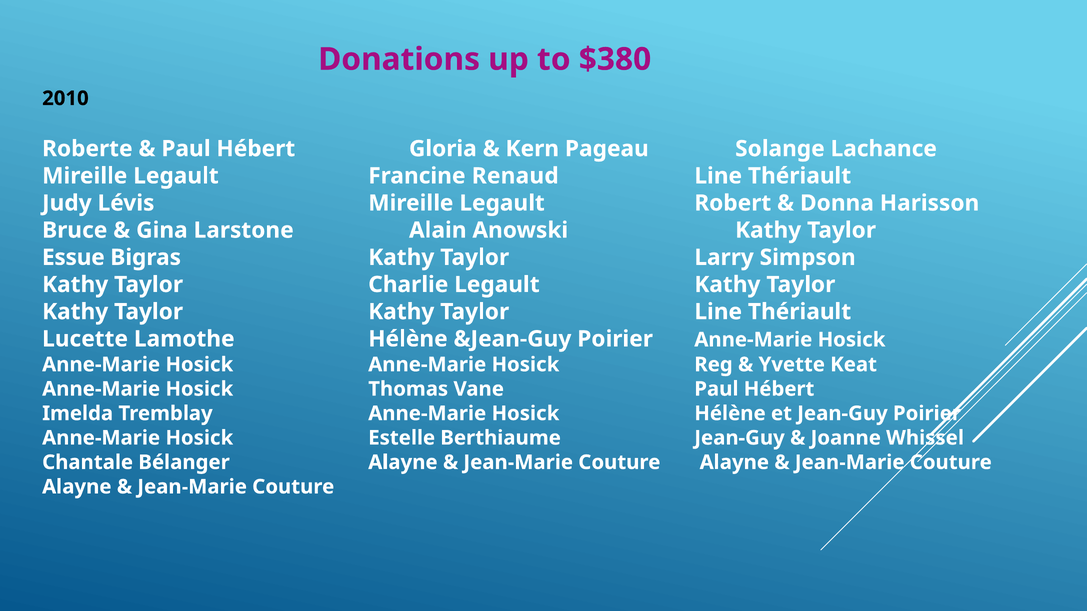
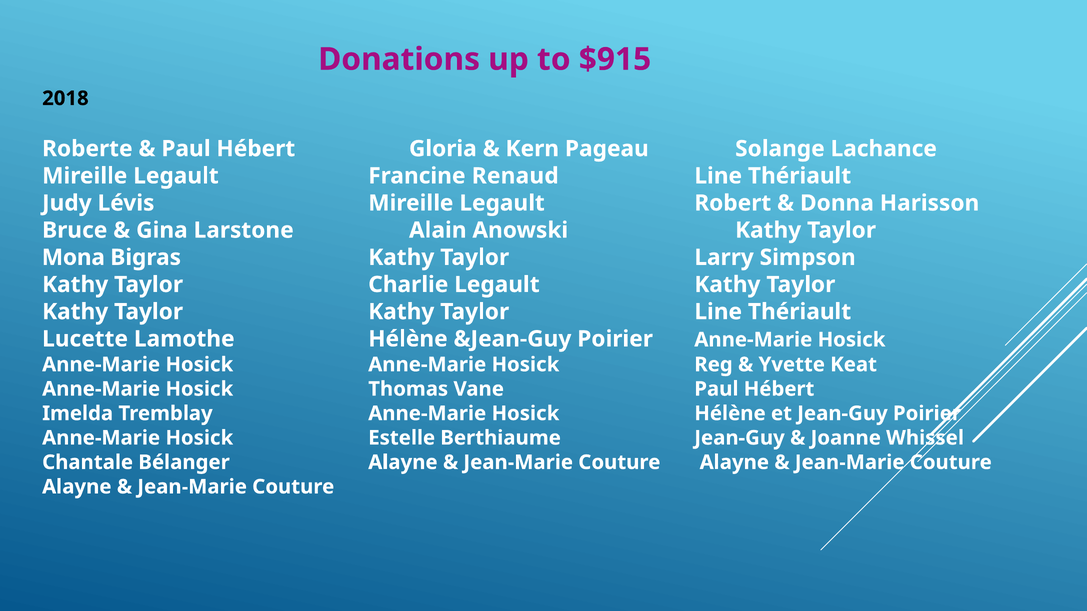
$380: $380 -> $915
2010: 2010 -> 2018
Essue: Essue -> Mona
